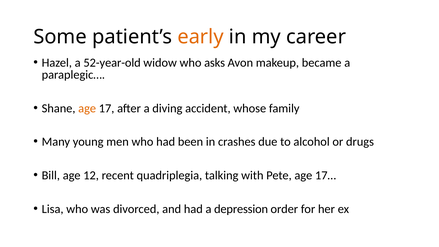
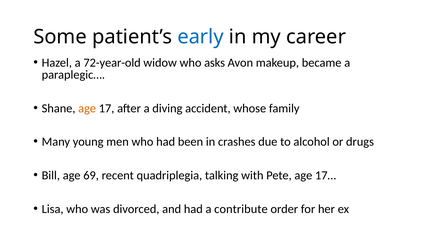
early colour: orange -> blue
52-year-old: 52-year-old -> 72-year-old
12: 12 -> 69
depression: depression -> contribute
